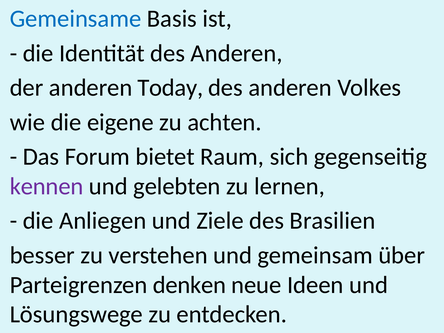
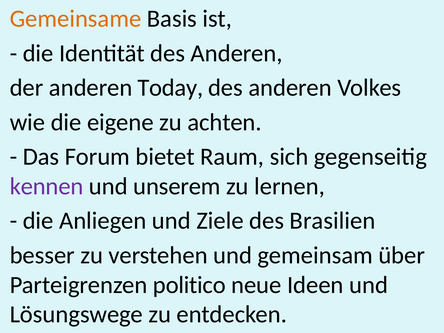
Gemeinsame colour: blue -> orange
gelebten: gelebten -> unserem
denken: denken -> politico
